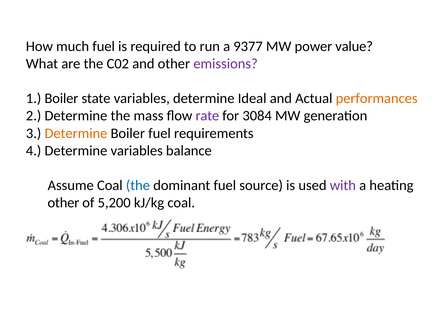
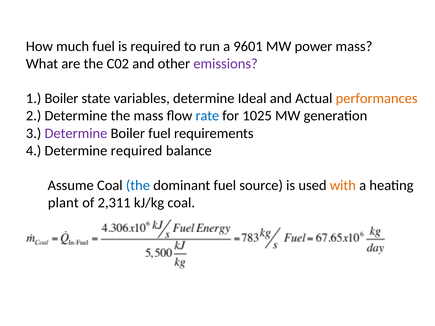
9377: 9377 -> 9601
power value: value -> mass
rate colour: purple -> blue
3084: 3084 -> 1025
Determine at (76, 133) colour: orange -> purple
Determine variables: variables -> required
with colour: purple -> orange
other at (63, 203): other -> plant
5,200: 5,200 -> 2,311
